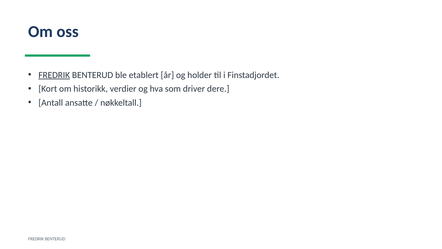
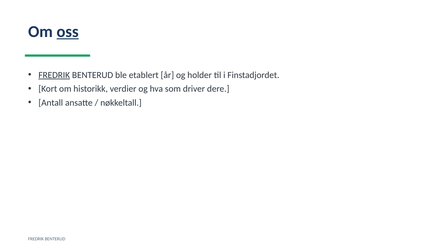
oss underline: none -> present
